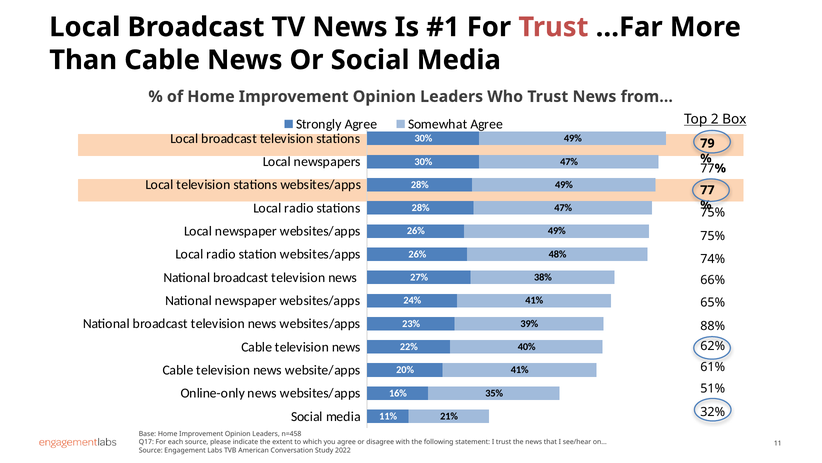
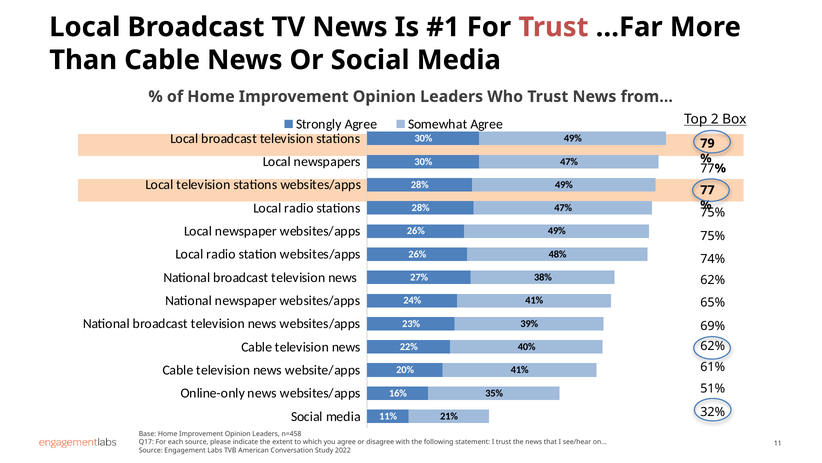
66% at (713, 280): 66% -> 62%
88%: 88% -> 69%
